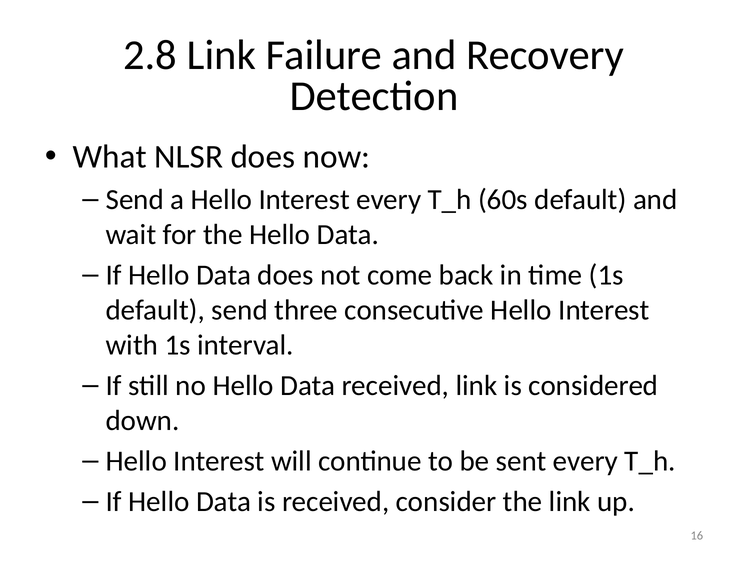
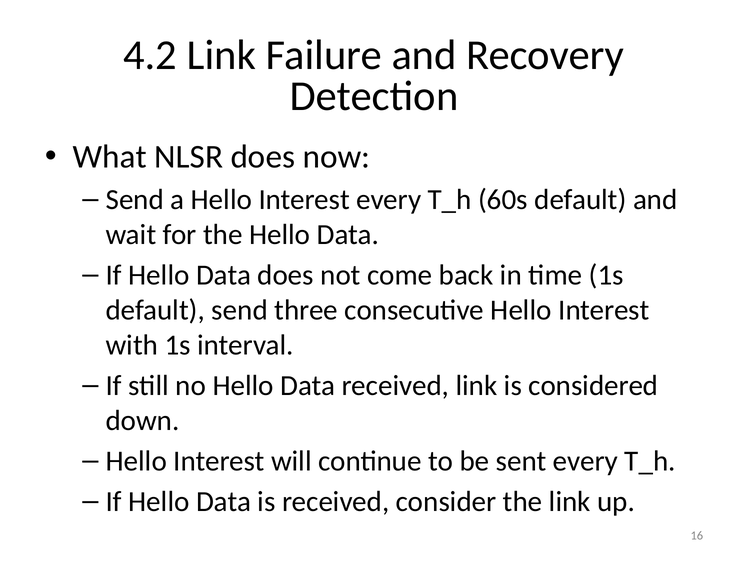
2.8: 2.8 -> 4.2
